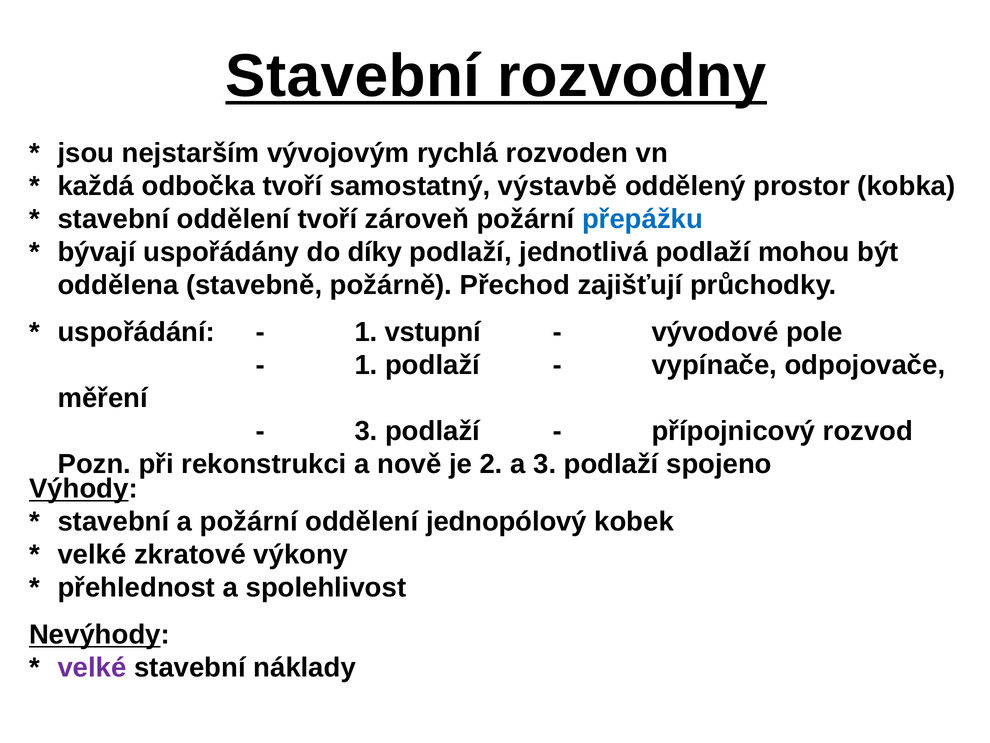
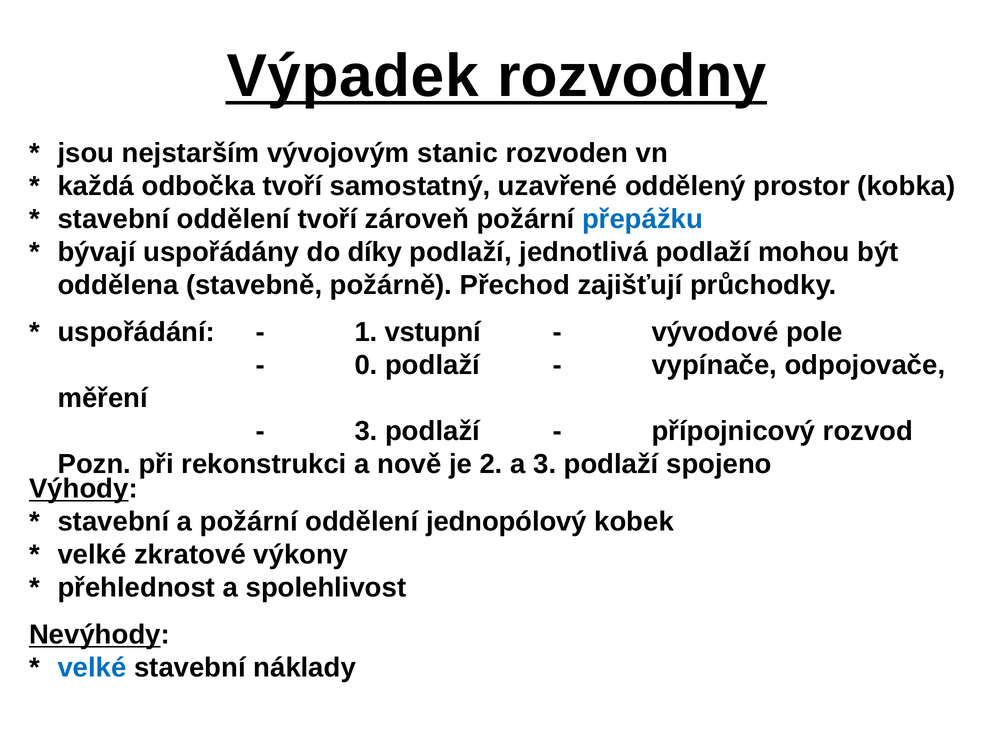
Stavební at (353, 76): Stavební -> Výpadek
rychlá: rychlá -> stanic
výstavbě: výstavbě -> uzavřené
1 at (366, 365): 1 -> 0
velké at (92, 667) colour: purple -> blue
